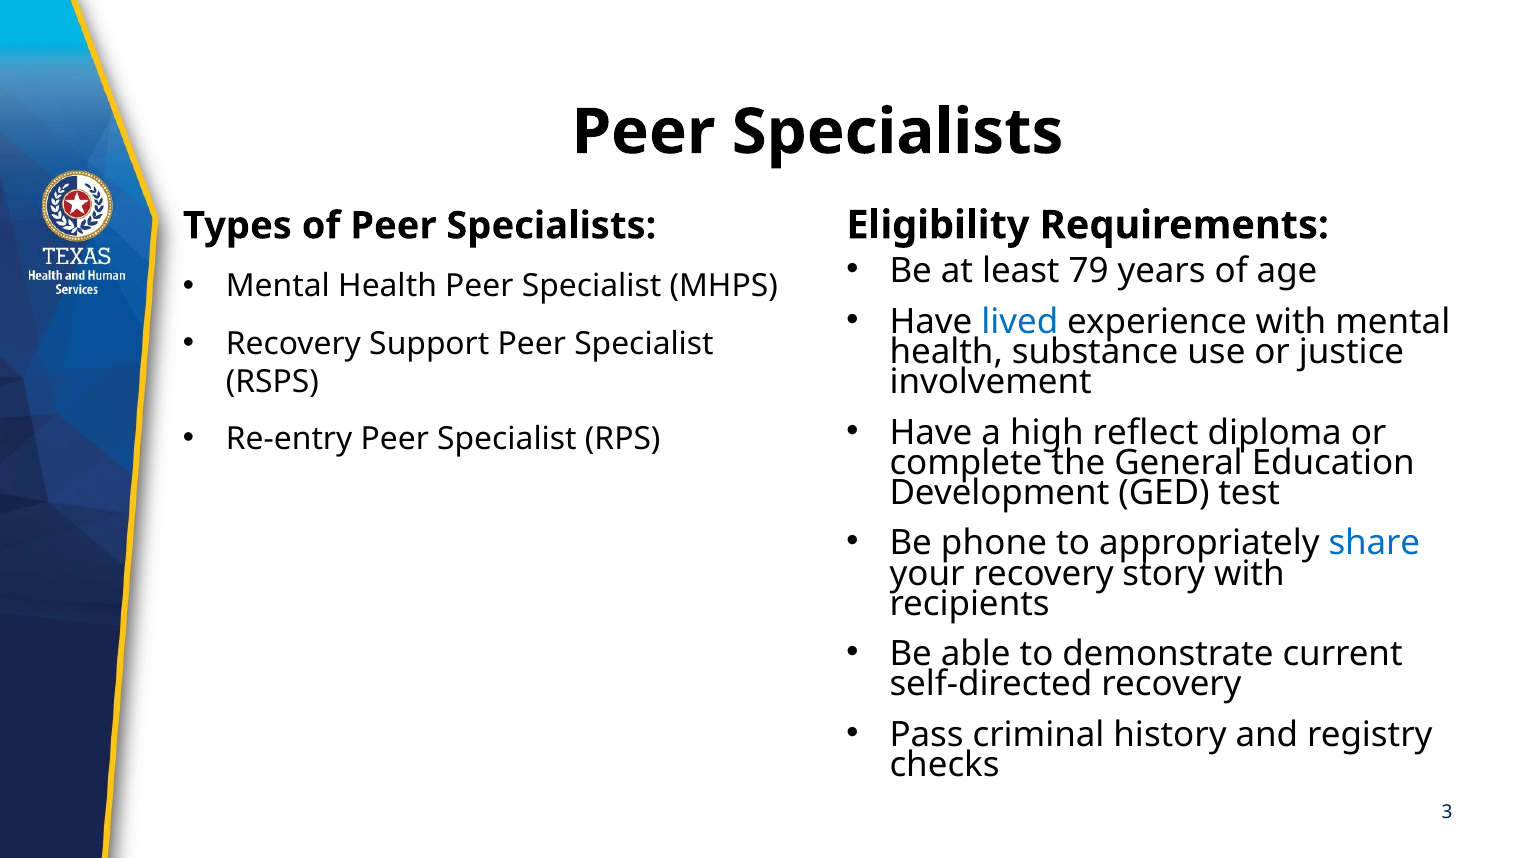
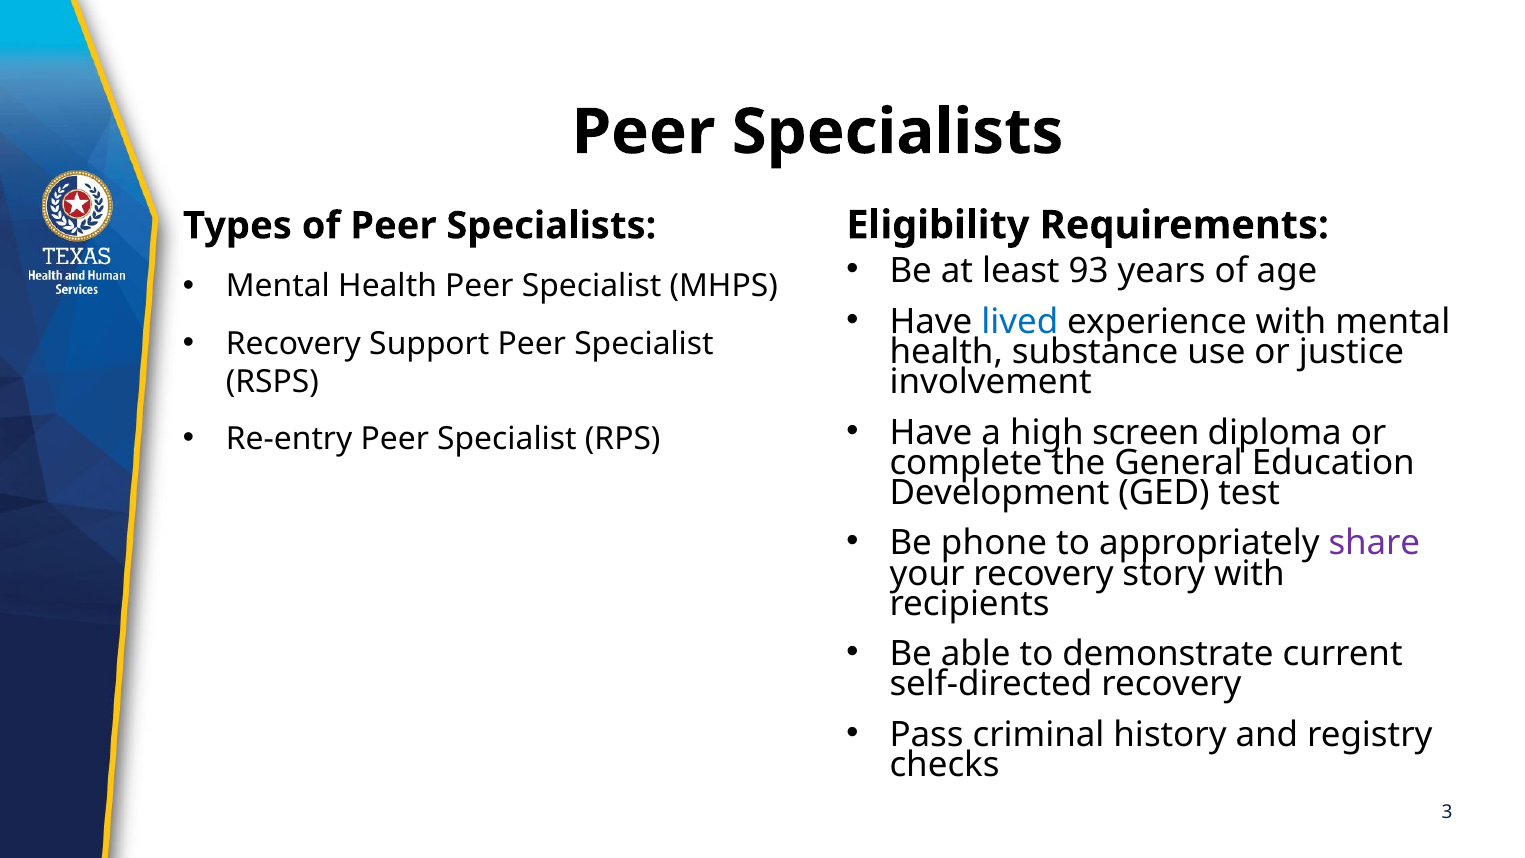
79: 79 -> 93
reflect: reflect -> screen
share colour: blue -> purple
